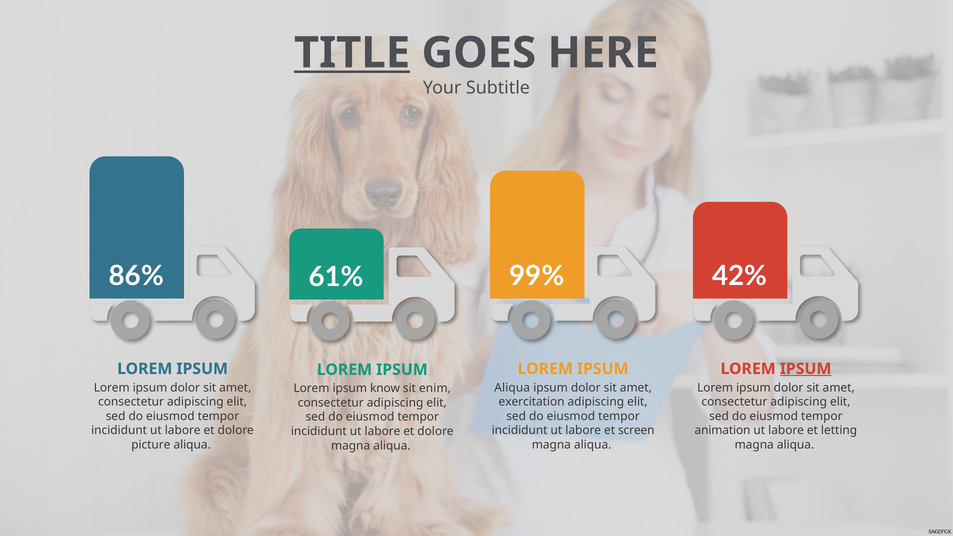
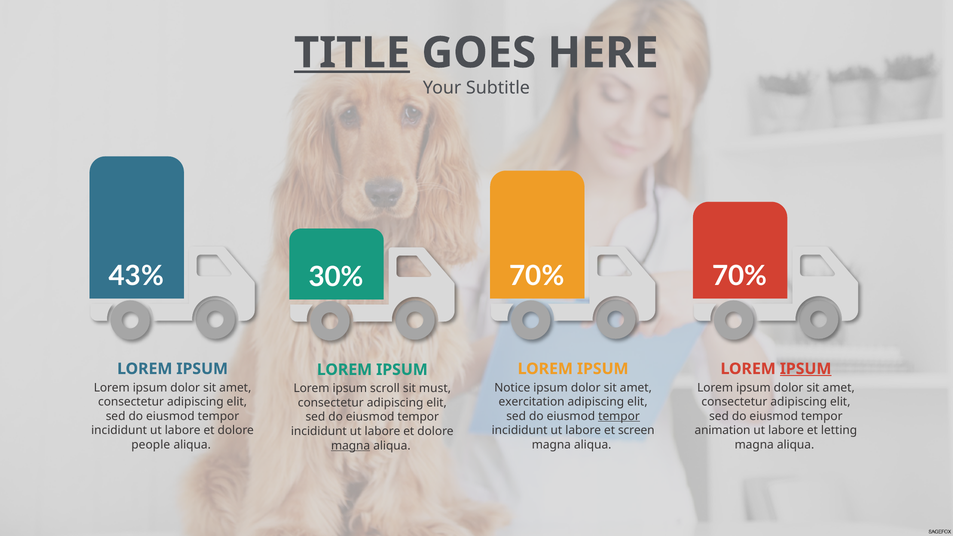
86%: 86% -> 43%
99% at (537, 276): 99% -> 70%
42% at (740, 276): 42% -> 70%
61%: 61% -> 30%
Aliqua at (512, 388): Aliqua -> Notice
know: know -> scroll
enim: enim -> must
tempor at (619, 416) underline: none -> present
picture: picture -> people
magna at (351, 446) underline: none -> present
